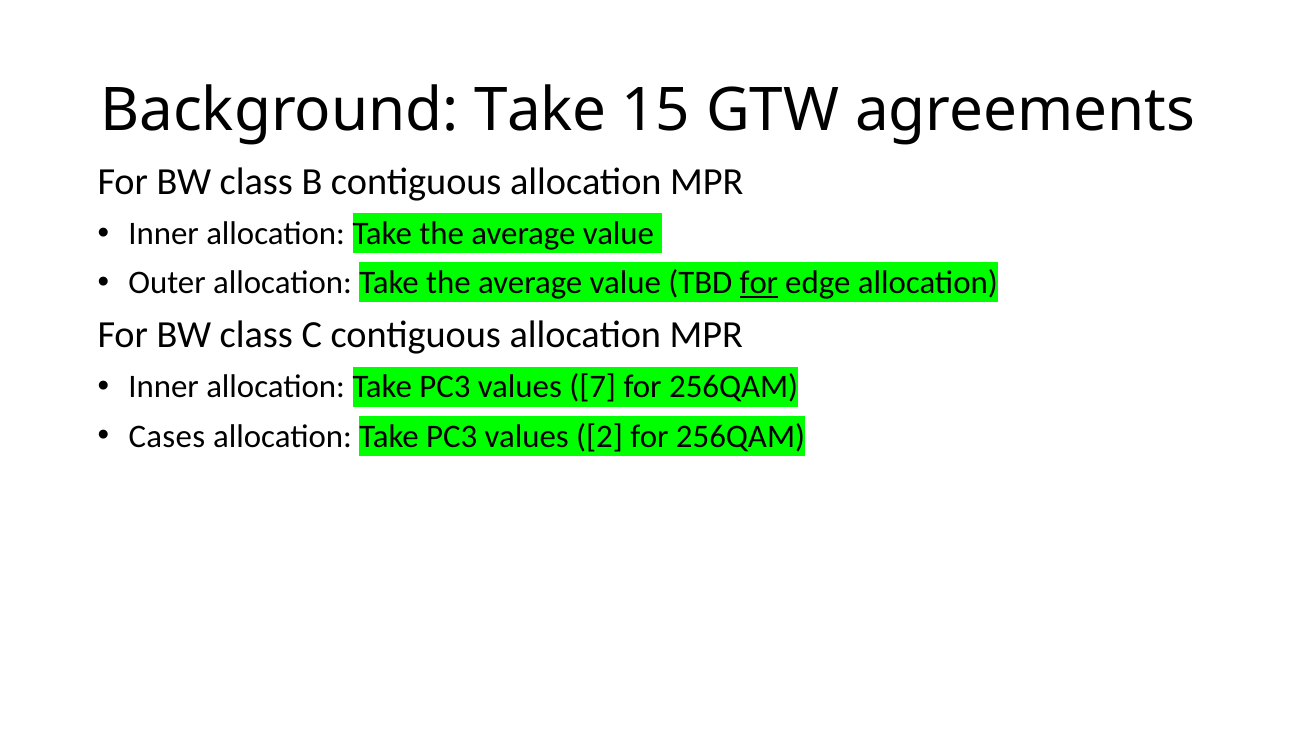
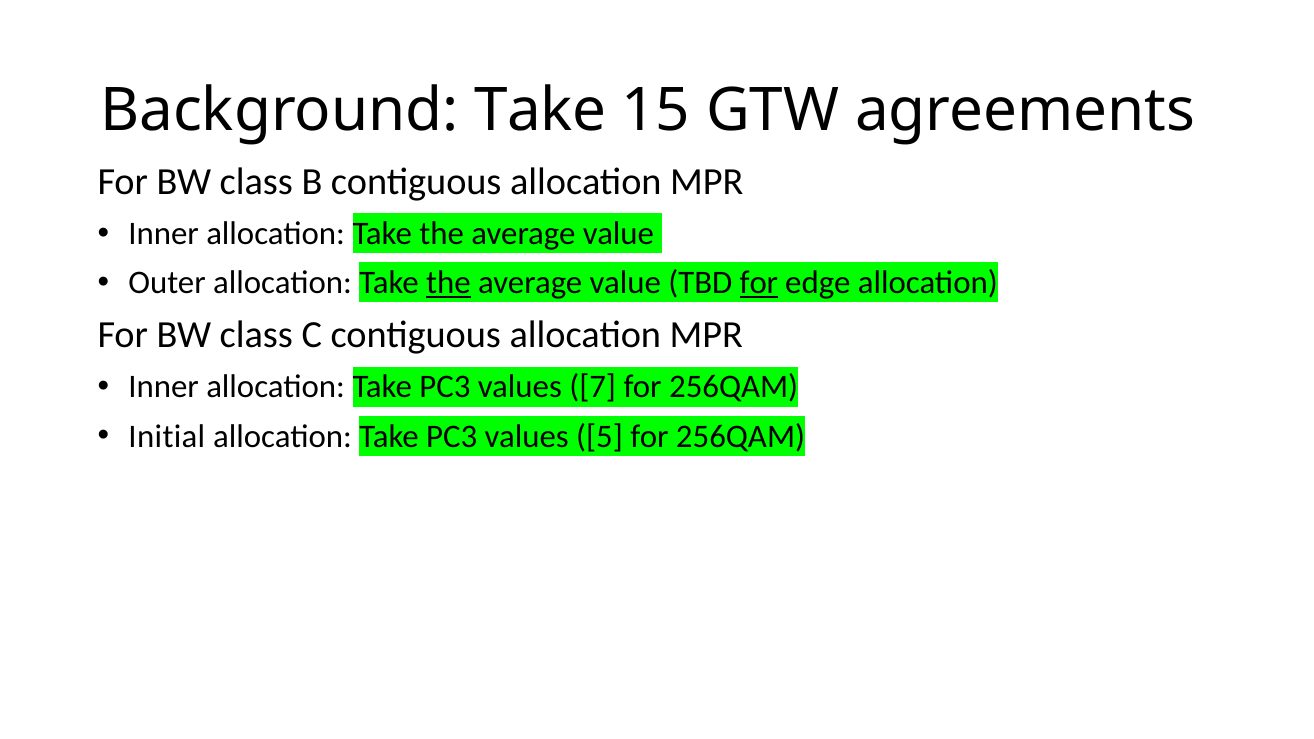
the at (448, 283) underline: none -> present
Cases: Cases -> Initial
2: 2 -> 5
